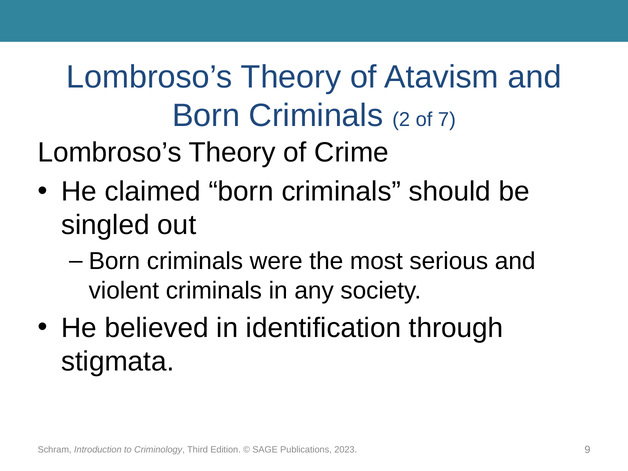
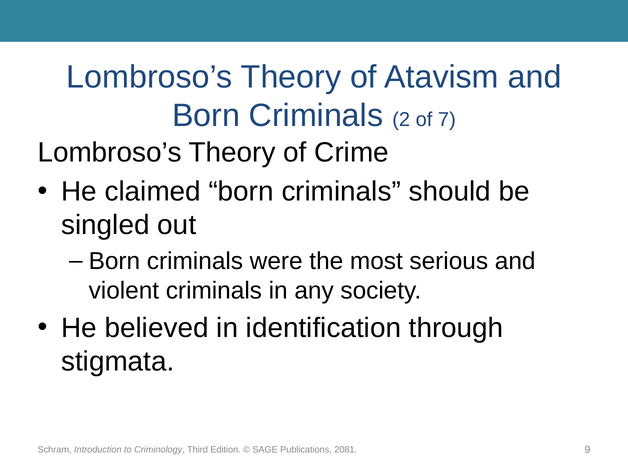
2023: 2023 -> 2081
